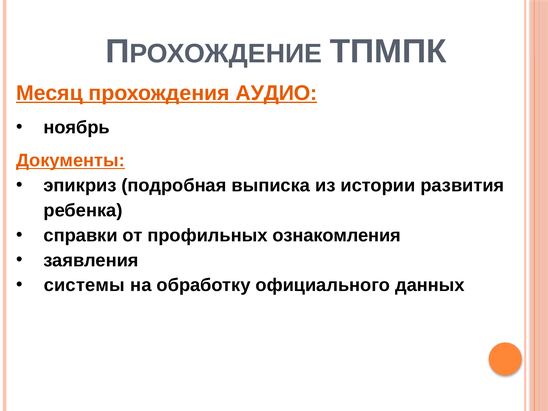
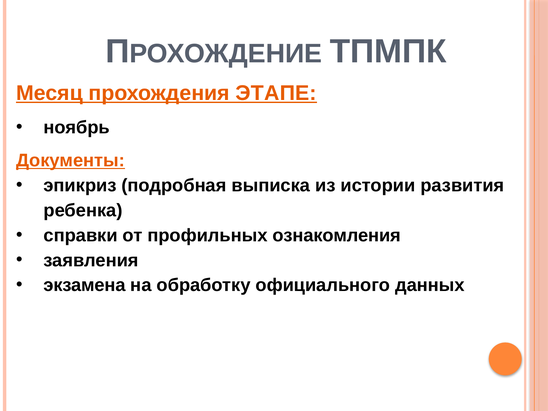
АУДИО: АУДИО -> ЭТАПЕ
системы: системы -> экзамена
